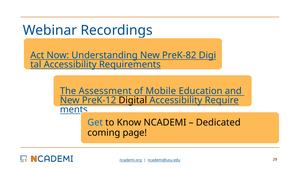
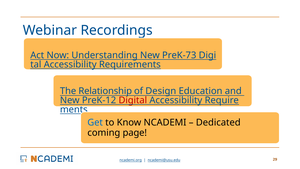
PreK-82: PreK-82 -> PreK-73
Assessment: Assessment -> Relationship
Mobile: Mobile -> Design
Digital colour: black -> red
